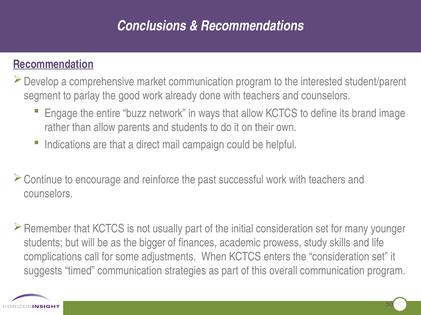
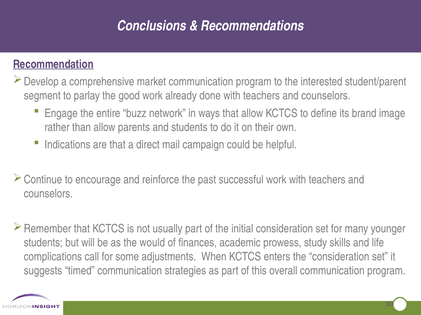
bigger: bigger -> would
